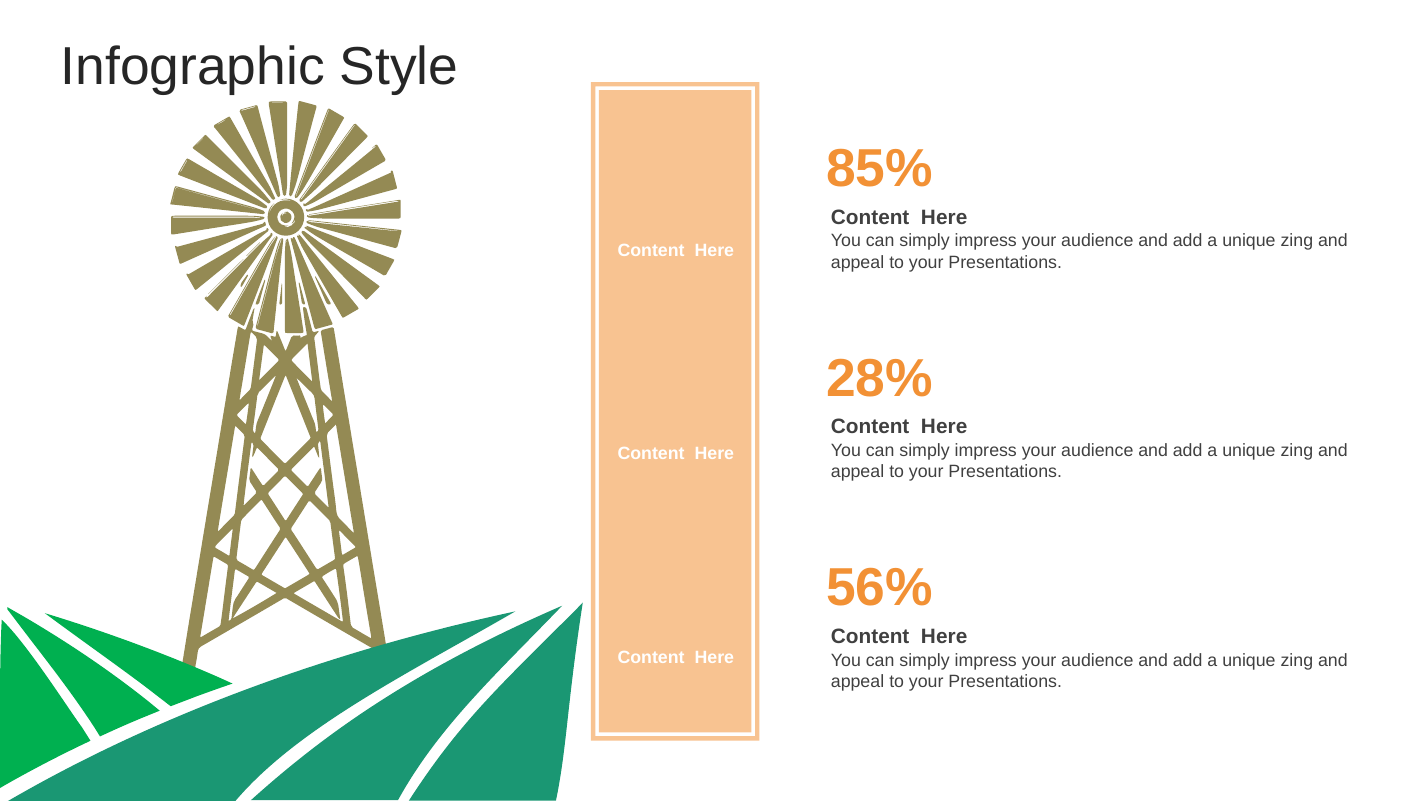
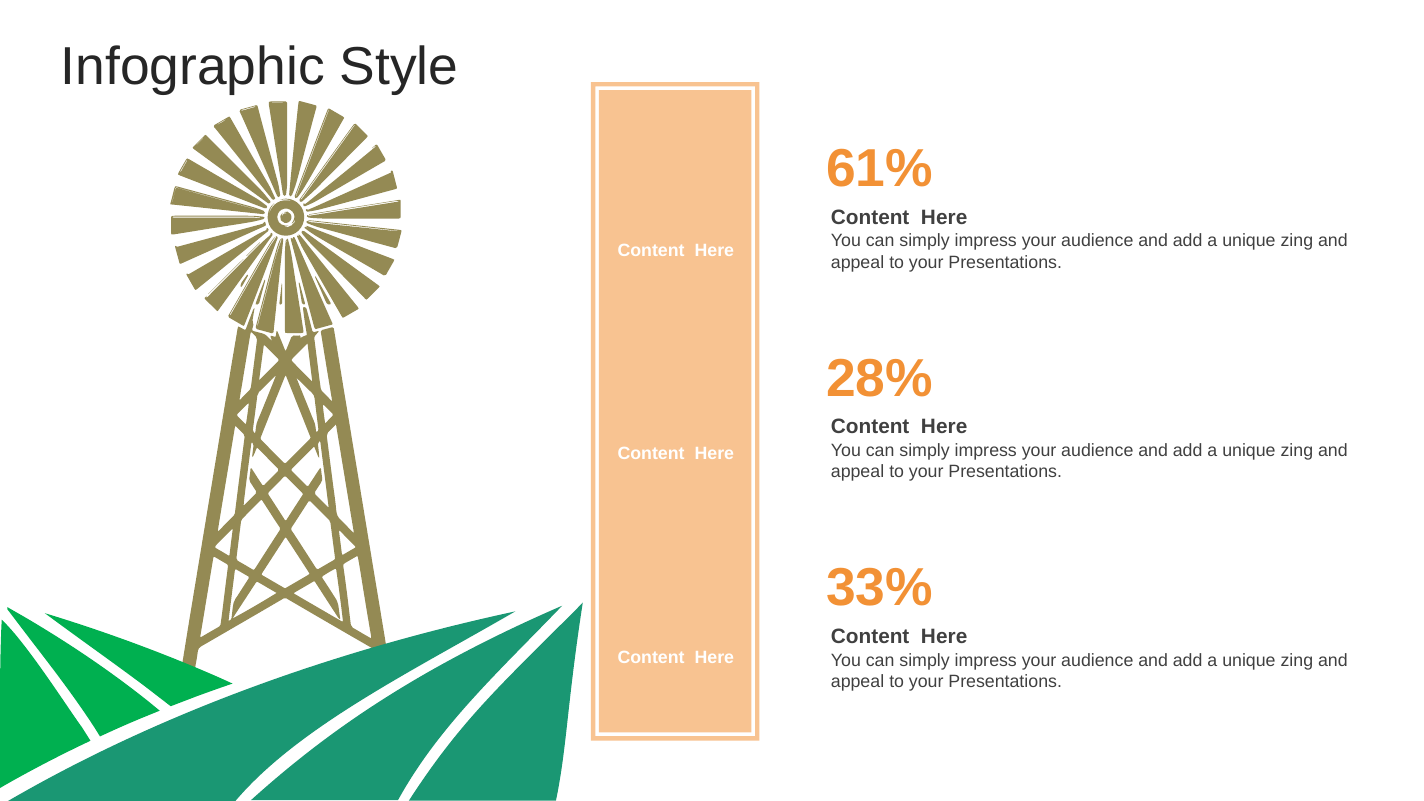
85%: 85% -> 61%
56%: 56% -> 33%
